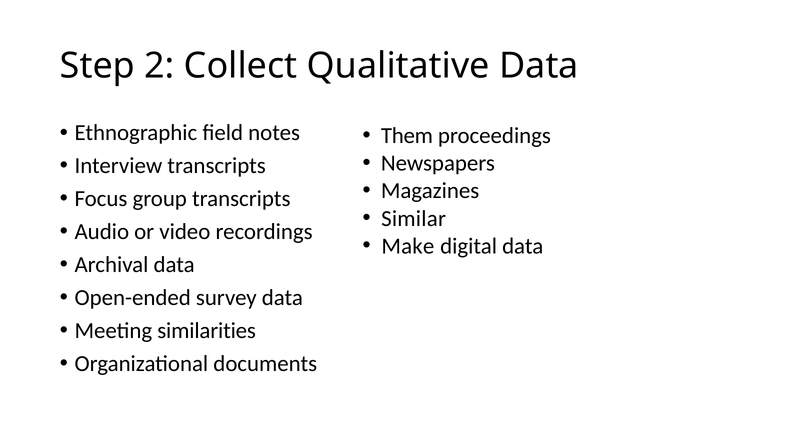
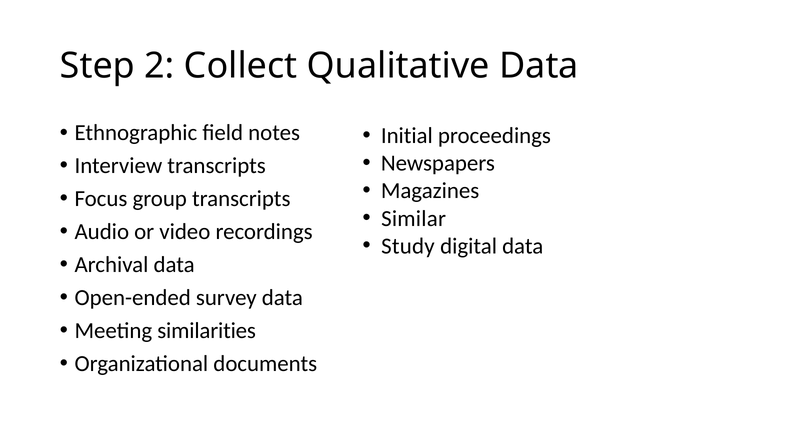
Them: Them -> Initial
Make: Make -> Study
